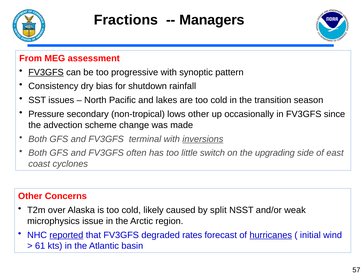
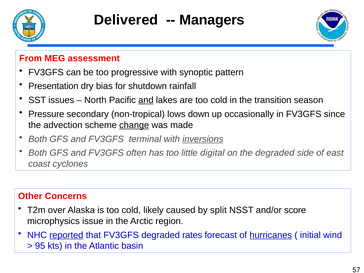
Fractions: Fractions -> Delivered
FV3GFS at (46, 72) underline: present -> none
Consistency: Consistency -> Presentation
and at (146, 100) underline: none -> present
lows other: other -> down
change underline: none -> present
switch: switch -> digital
the upgrading: upgrading -> degraded
weak: weak -> score
61: 61 -> 95
